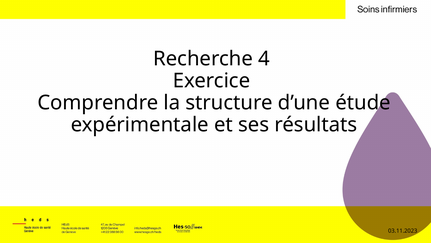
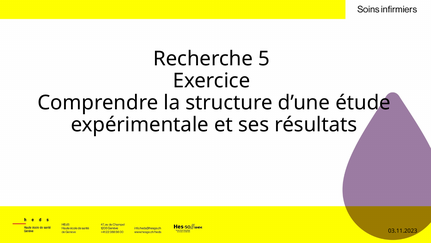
4: 4 -> 5
